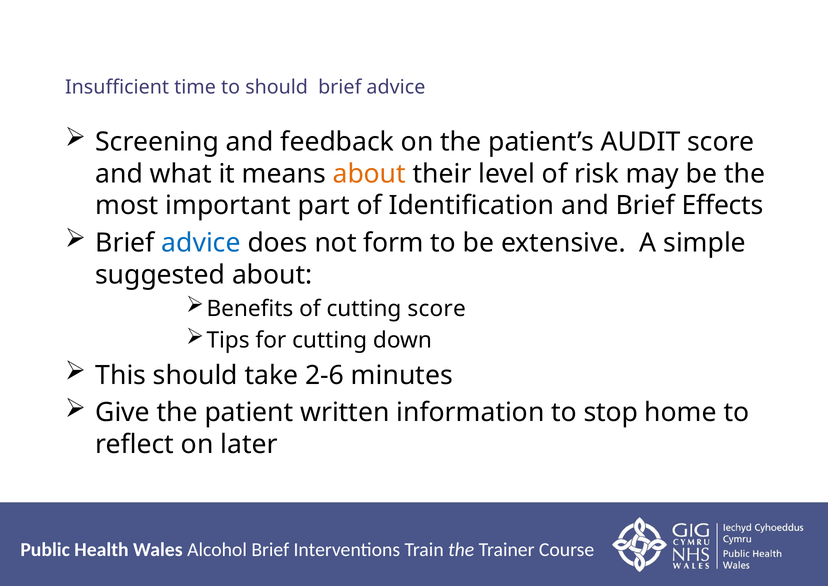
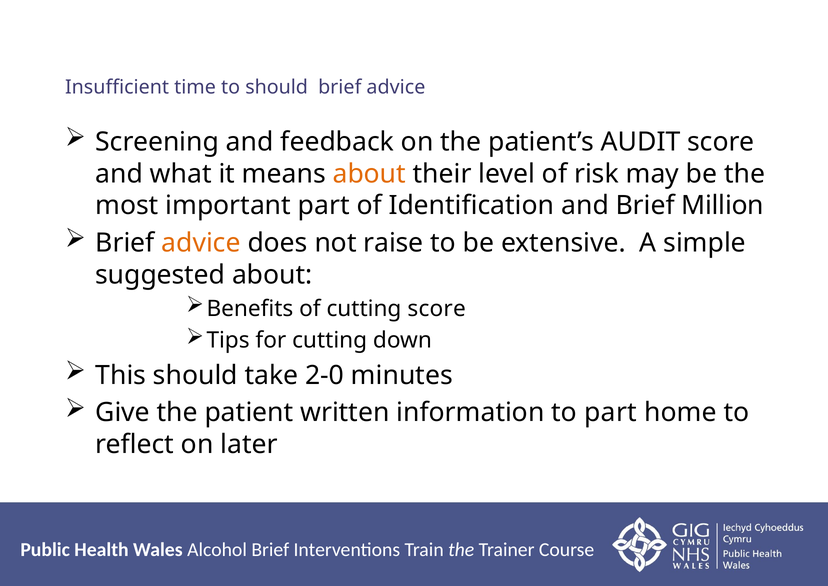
Effects: Effects -> Million
advice at (201, 243) colour: blue -> orange
form: form -> raise
2-6: 2-6 -> 2-0
to stop: stop -> part
